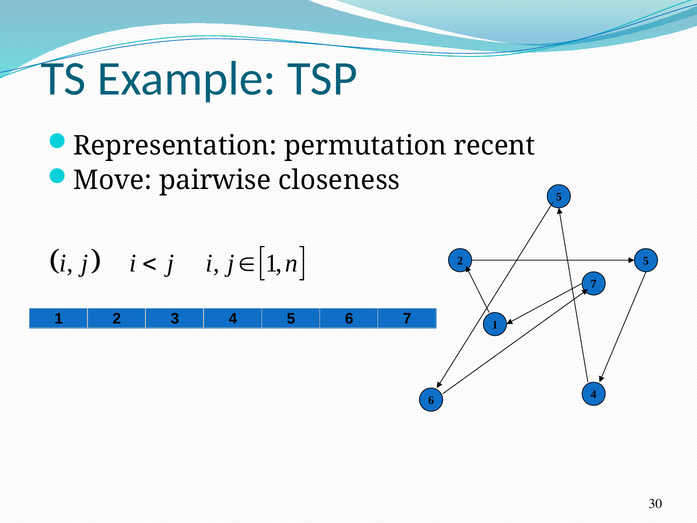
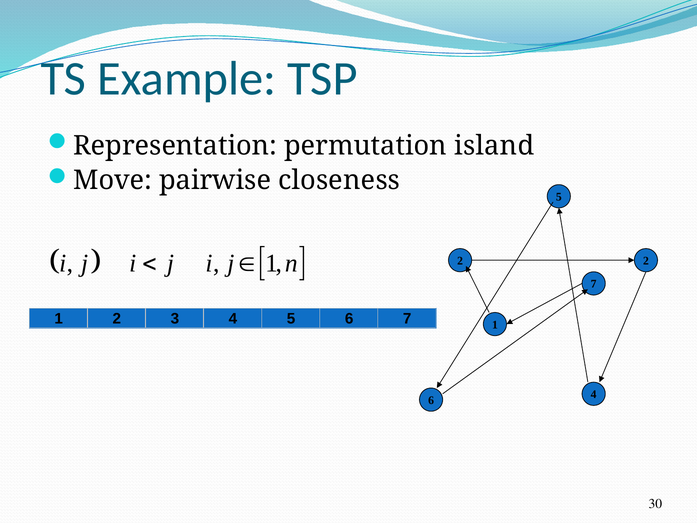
recent: recent -> island
2 5: 5 -> 2
